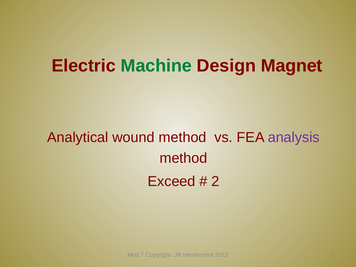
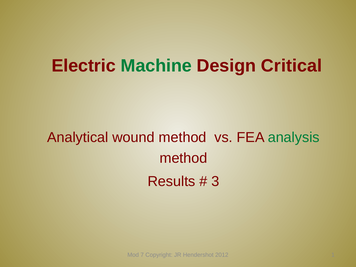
Magnet: Magnet -> Critical
analysis colour: purple -> green
Exceed: Exceed -> Results
2: 2 -> 3
